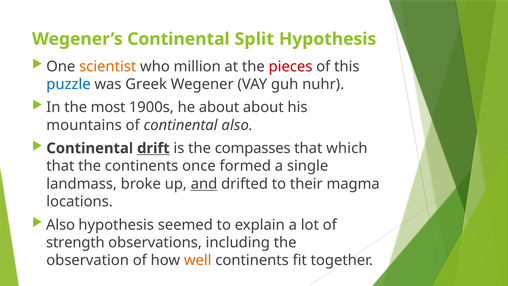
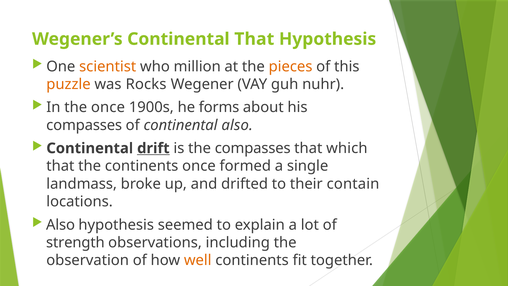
Continental Split: Split -> That
pieces colour: red -> orange
puzzle colour: blue -> orange
Greek: Greek -> Rocks
the most: most -> once
he about: about -> forms
mountains at (84, 125): mountains -> compasses
and underline: present -> none
magma: magma -> contain
